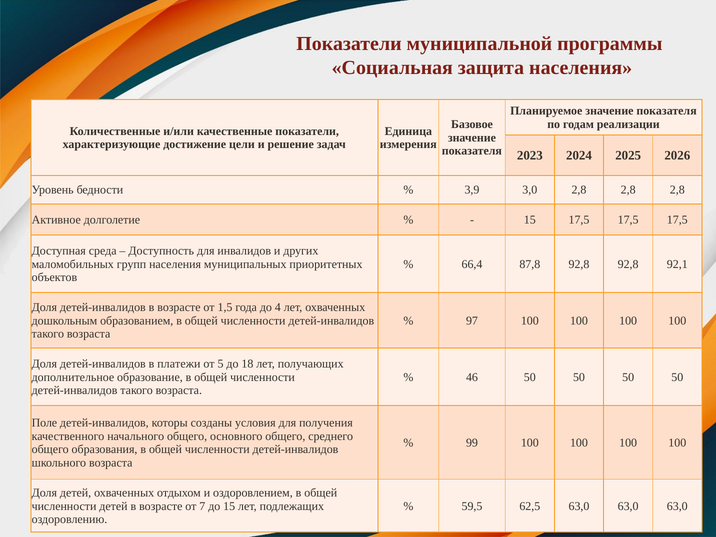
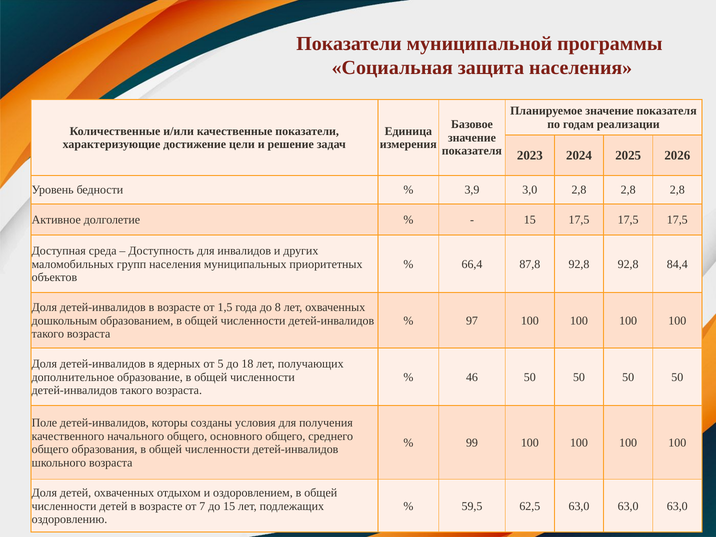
92,1: 92,1 -> 84,4
4: 4 -> 8
платежи: платежи -> ядерных
